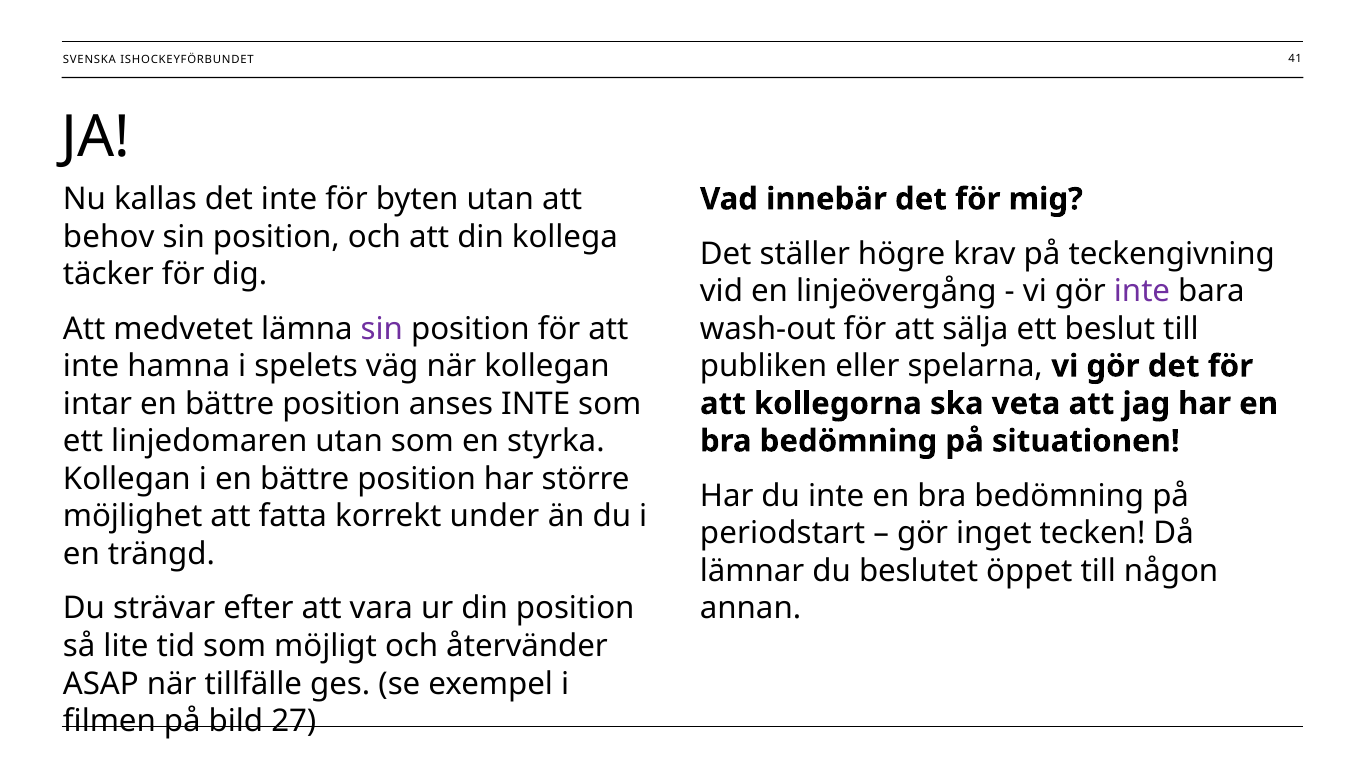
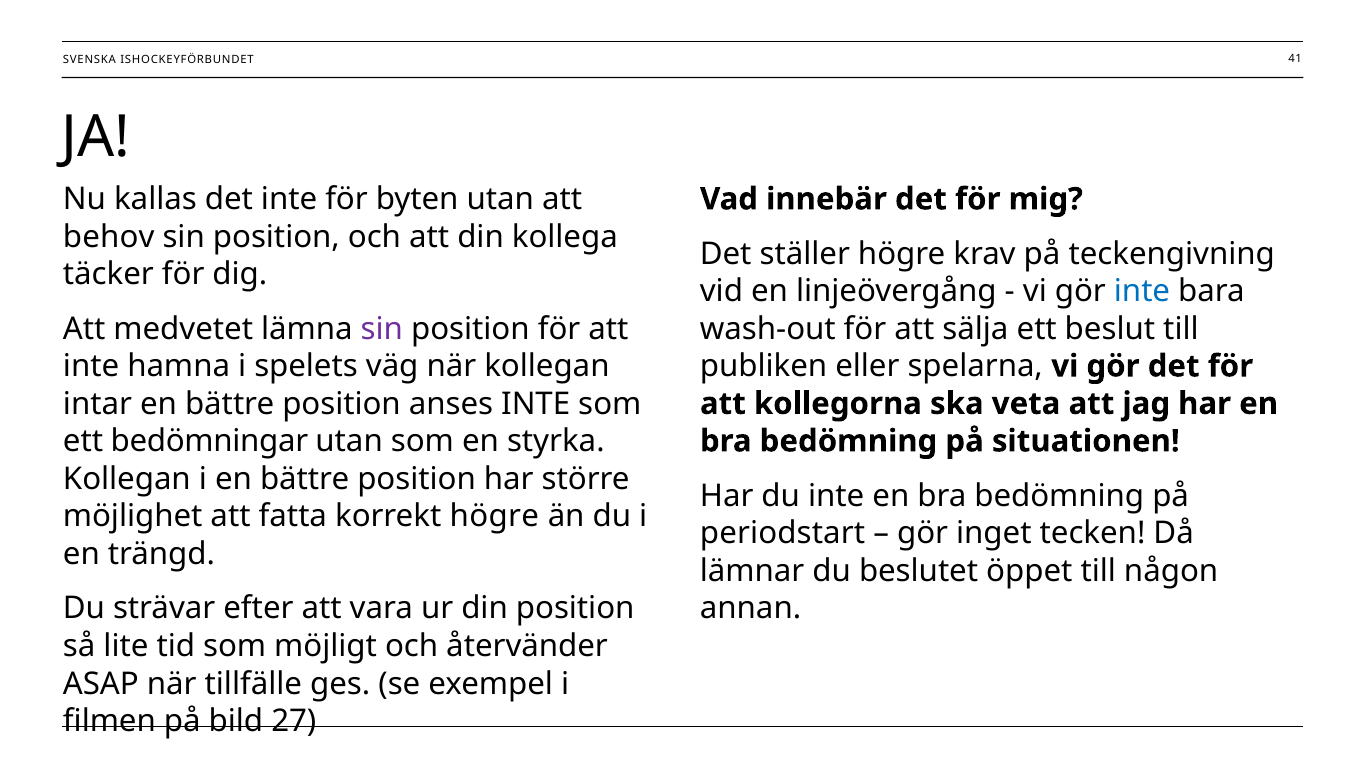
inte at (1142, 291) colour: purple -> blue
linjedomaren: linjedomaren -> bedömningar
korrekt under: under -> högre
